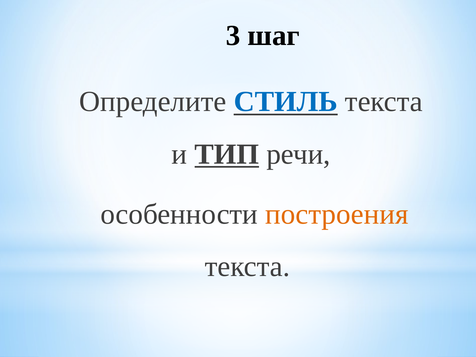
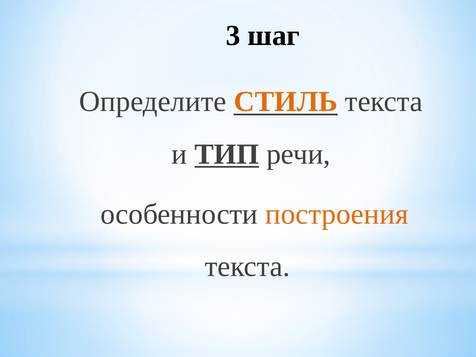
СТИЛЬ colour: blue -> orange
